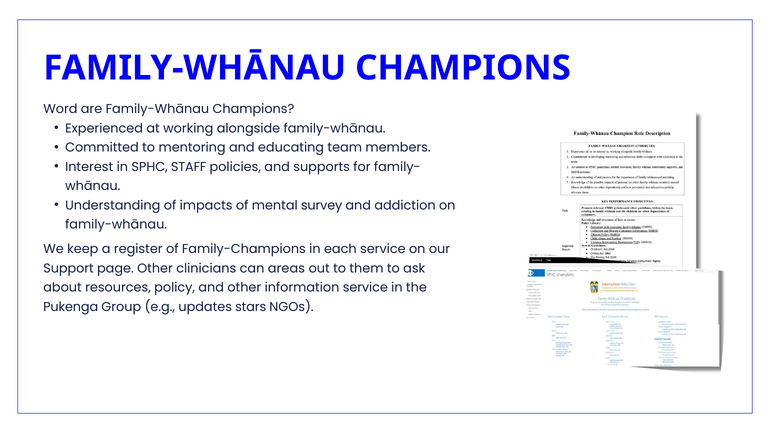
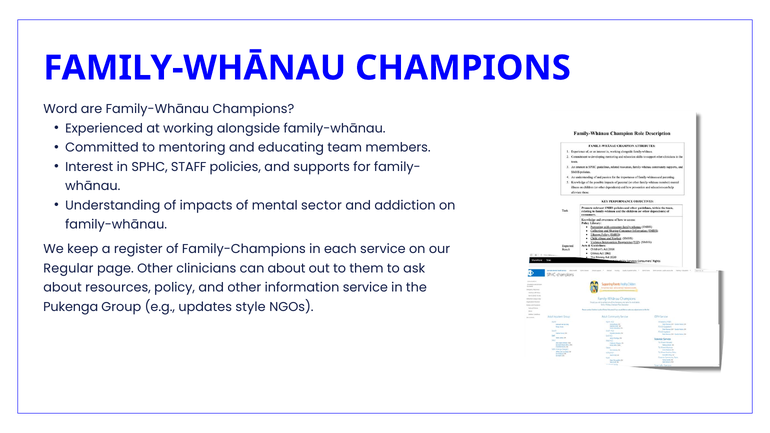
survey: survey -> sector
Support: Support -> Regular
can areas: areas -> about
stars: stars -> style
